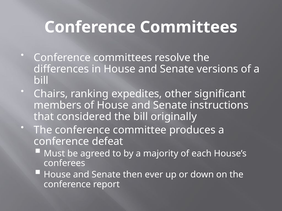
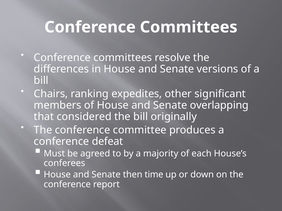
instructions: instructions -> overlapping
ever: ever -> time
